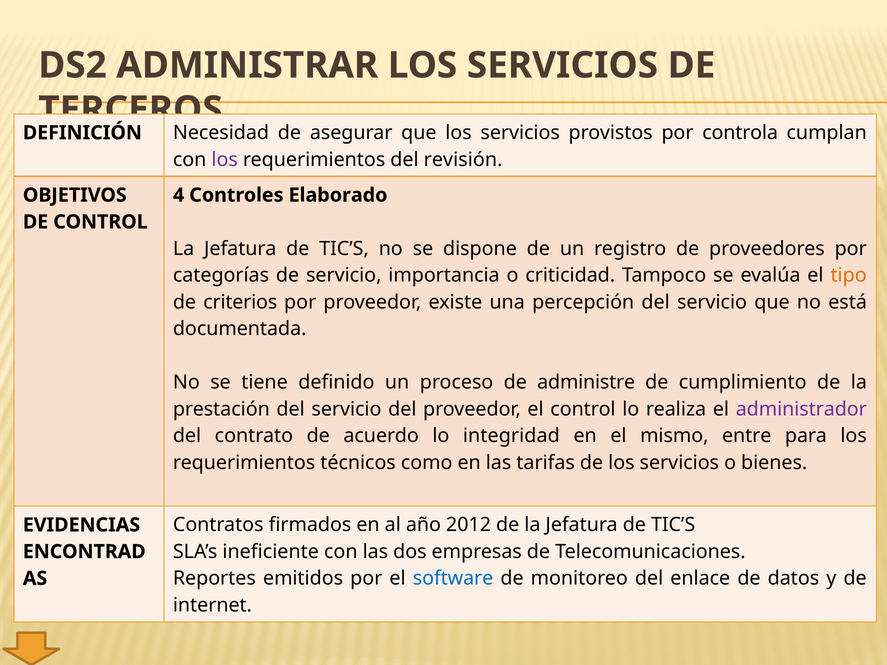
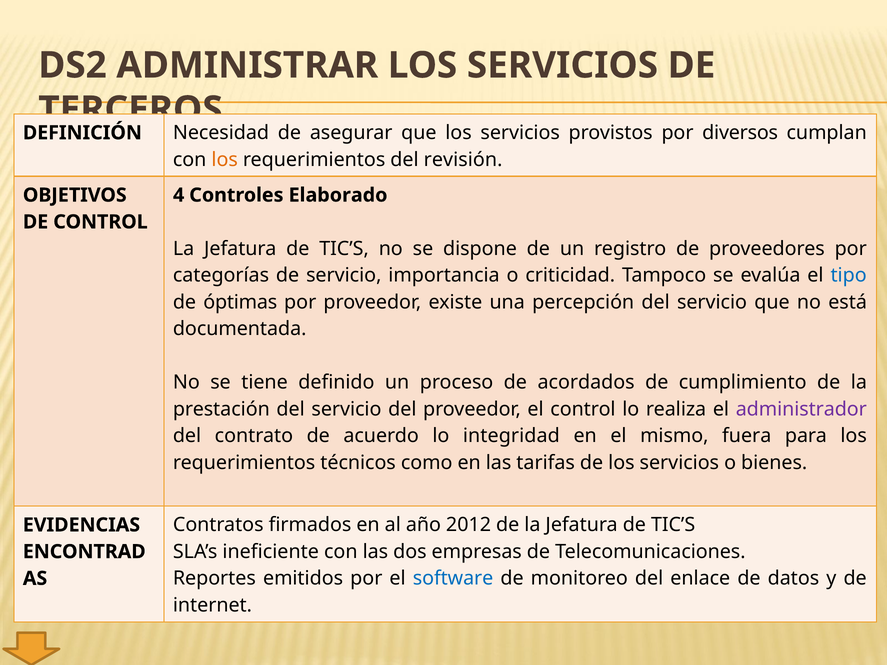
controla: controla -> diversos
los at (225, 160) colour: purple -> orange
tipo colour: orange -> blue
criterios: criterios -> óptimas
administre: administre -> acordados
entre: entre -> fuera
